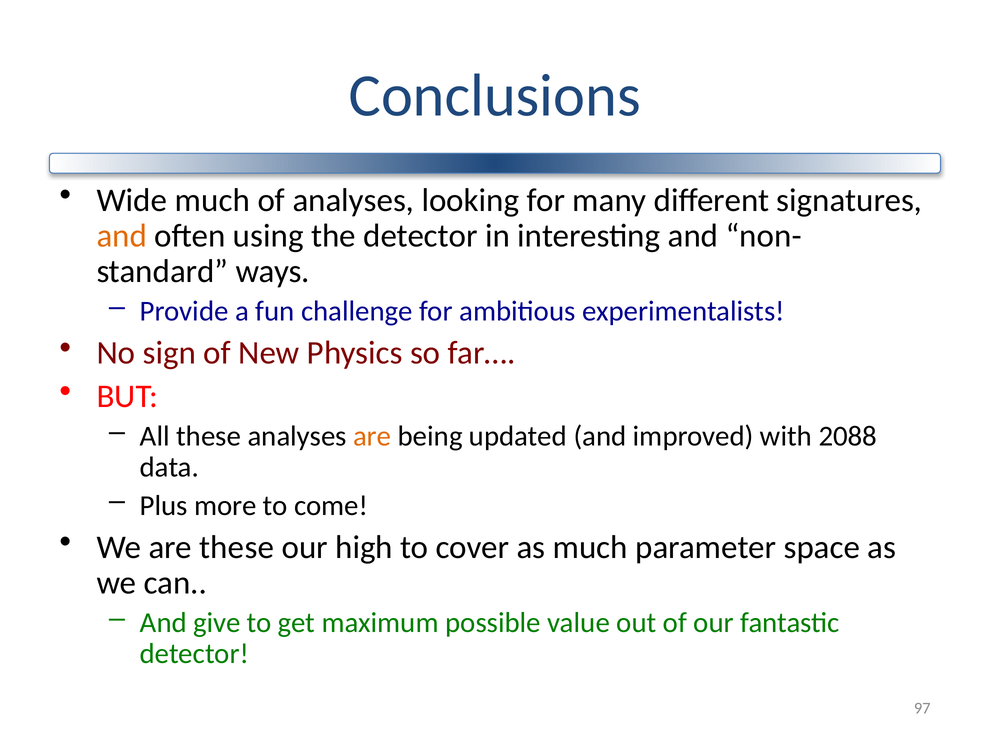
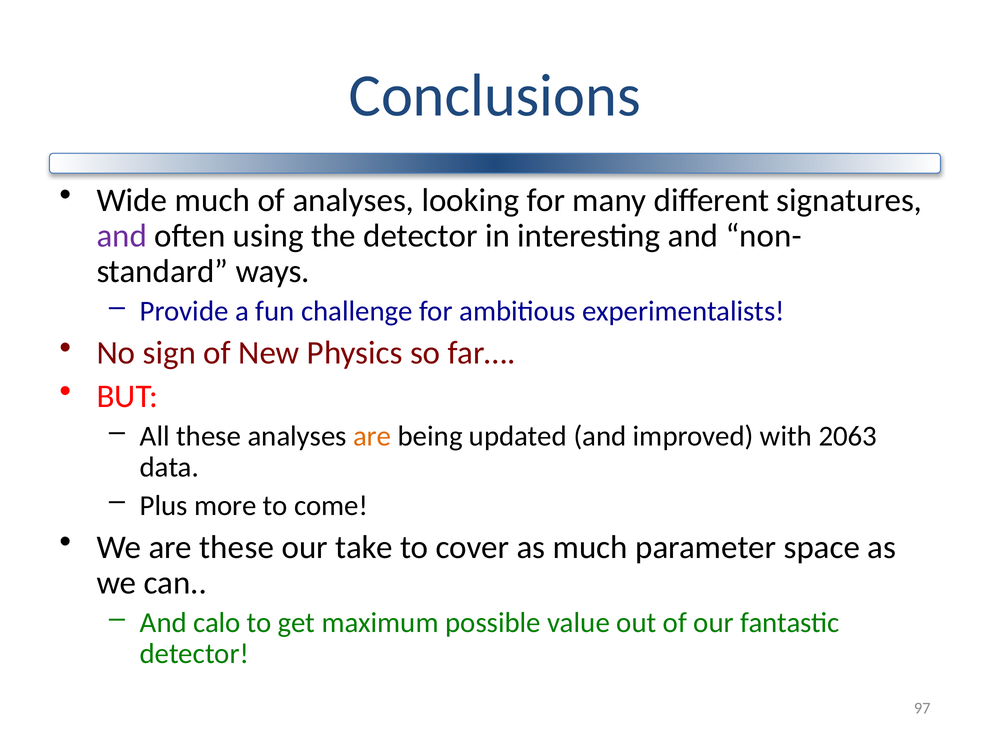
and at (122, 236) colour: orange -> purple
2088: 2088 -> 2063
high: high -> take
give: give -> calo
